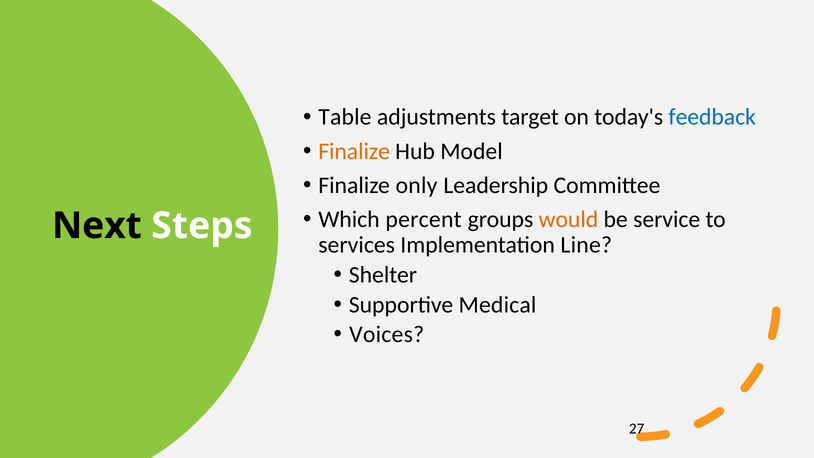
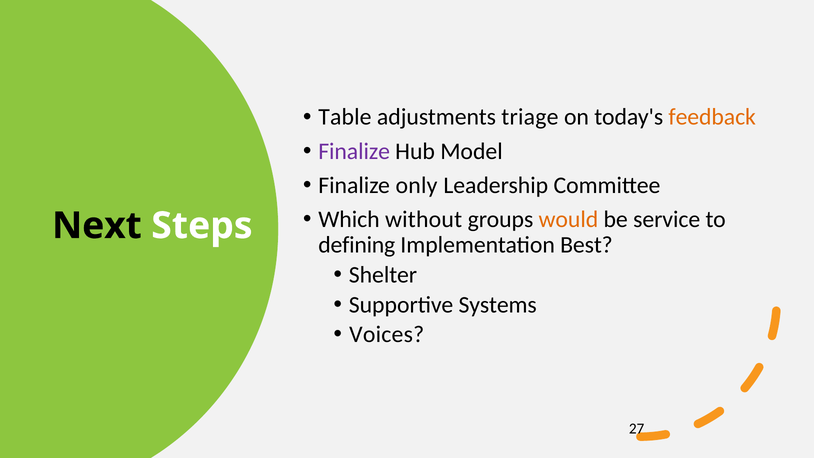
target: target -> triage
feedback colour: blue -> orange
Finalize at (354, 151) colour: orange -> purple
percent: percent -> without
services: services -> defining
Line: Line -> Best
Medical: Medical -> Systems
